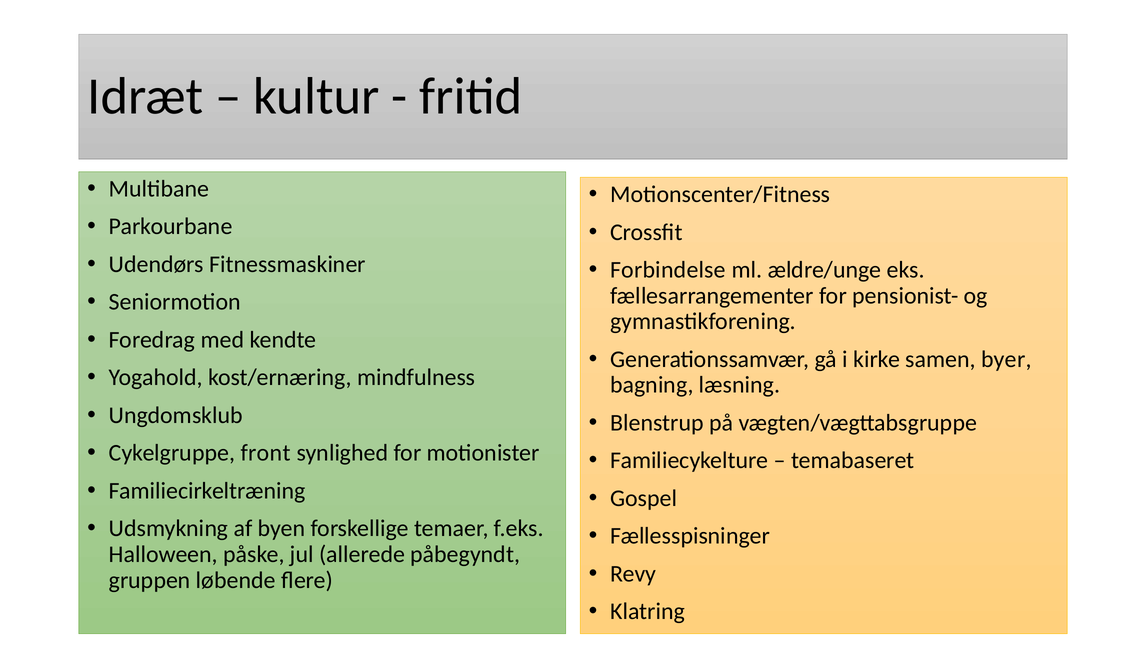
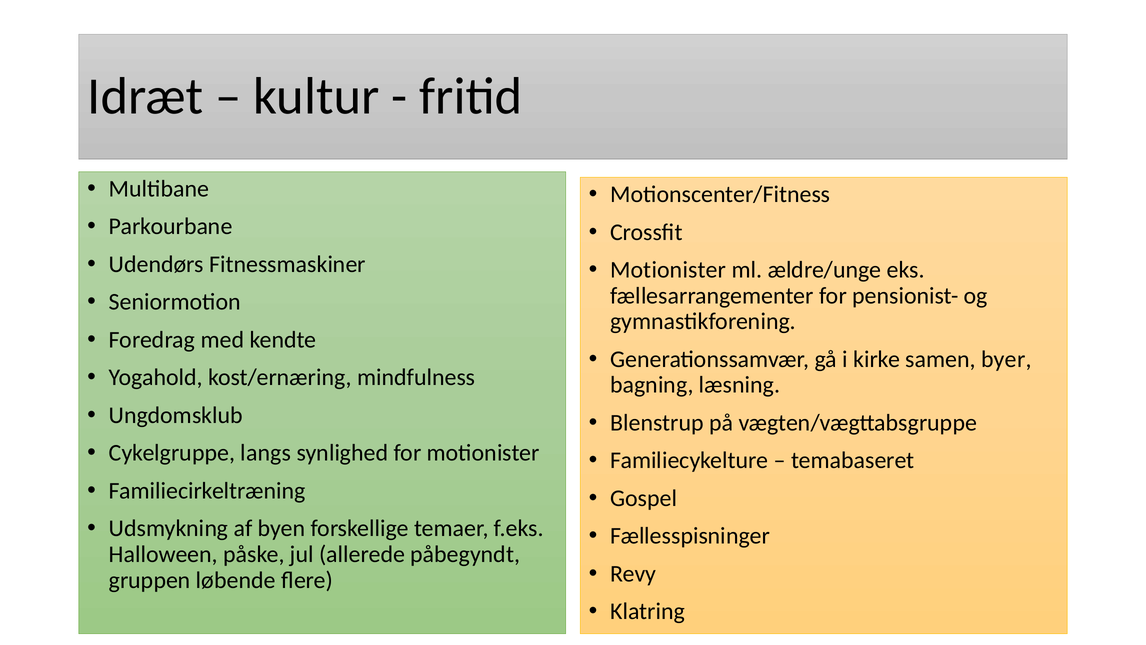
Forbindelse at (668, 270): Forbindelse -> Motionister
front: front -> langs
